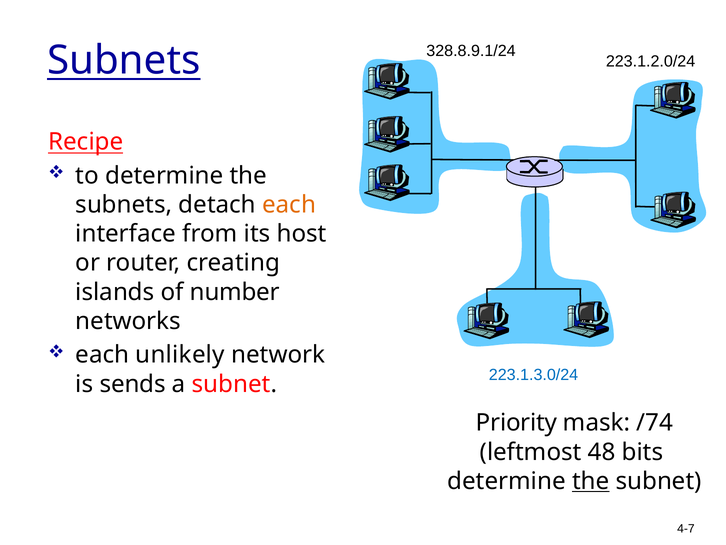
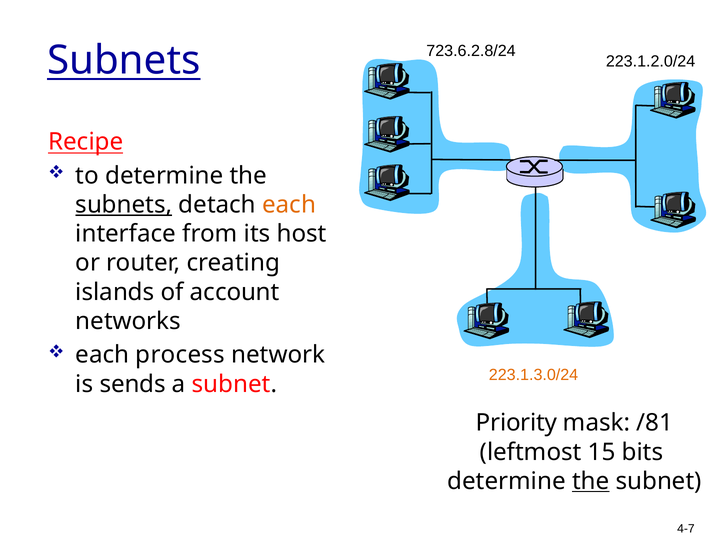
328.8.9.1/24: 328.8.9.1/24 -> 723.6.2.8/24
subnets at (124, 205) underline: none -> present
number: number -> account
unlikely: unlikely -> process
223.1.3.0/24 colour: blue -> orange
/74: /74 -> /81
48: 48 -> 15
